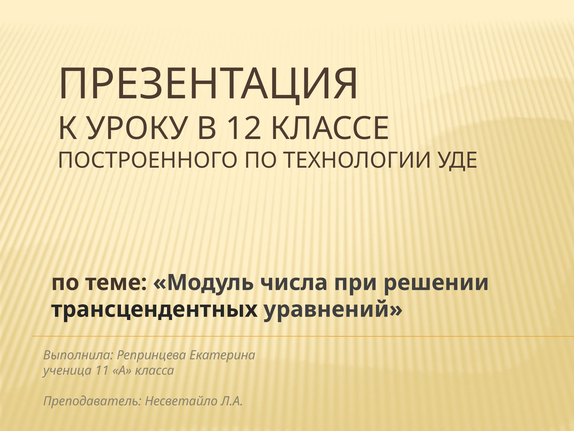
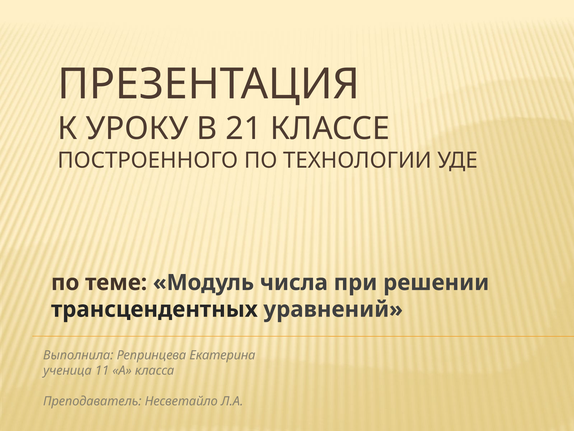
12: 12 -> 21
